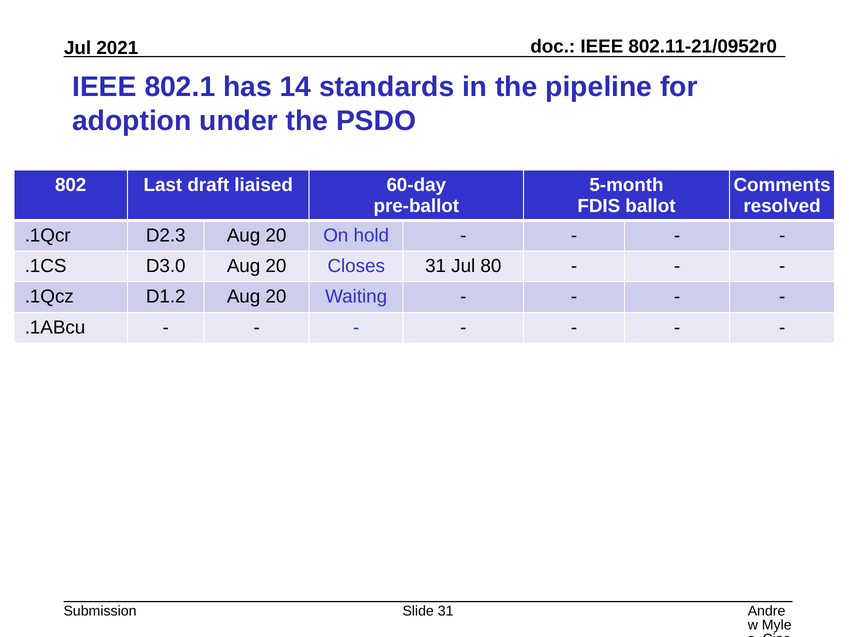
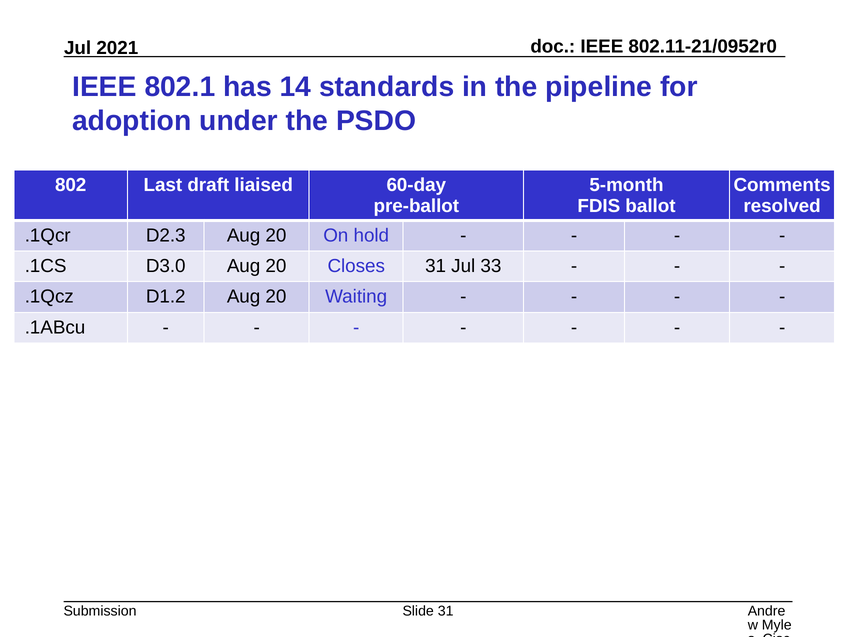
80: 80 -> 33
